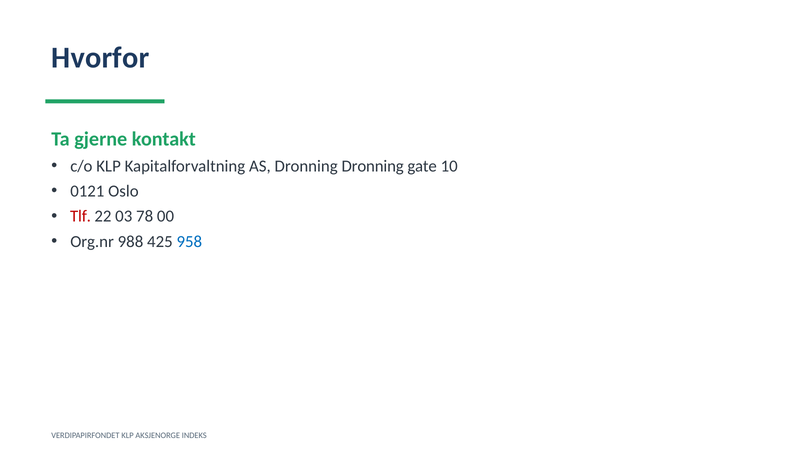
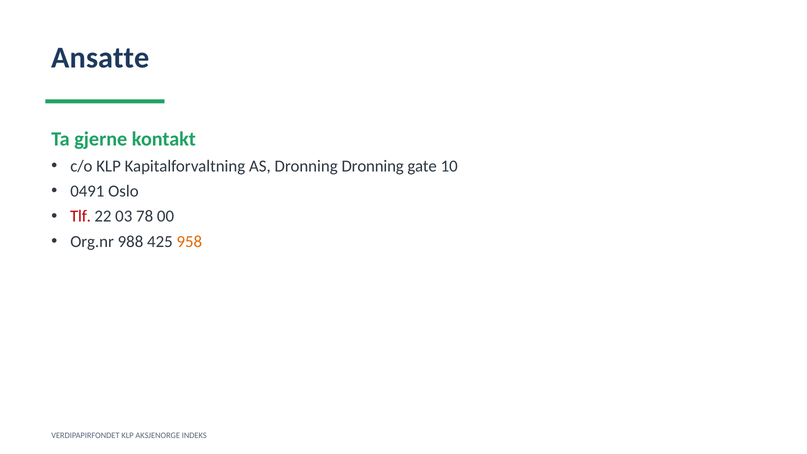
Hvorfor: Hvorfor -> Ansatte
0121: 0121 -> 0491
958 colour: blue -> orange
